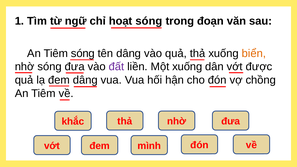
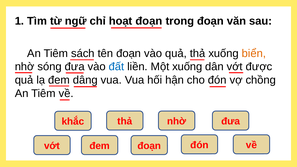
hoạt sóng: sóng -> đoạn
Tiêm sóng: sóng -> sách
tên dâng: dâng -> đoạn
đất colour: purple -> blue
đem mình: mình -> đoạn
